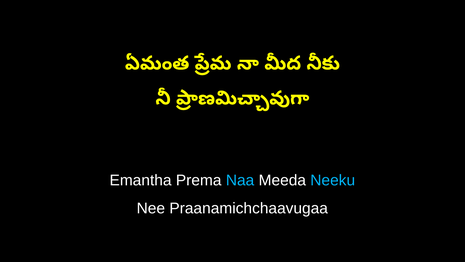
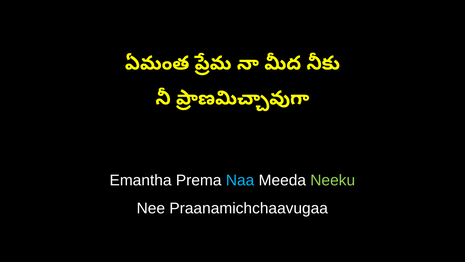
Neeku colour: light blue -> light green
